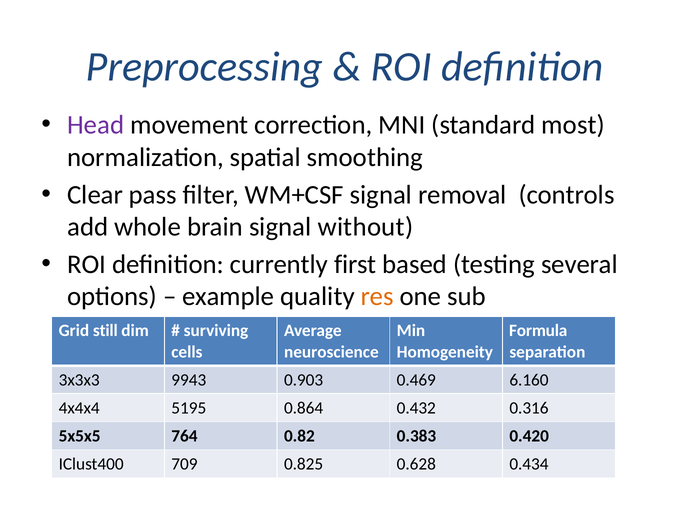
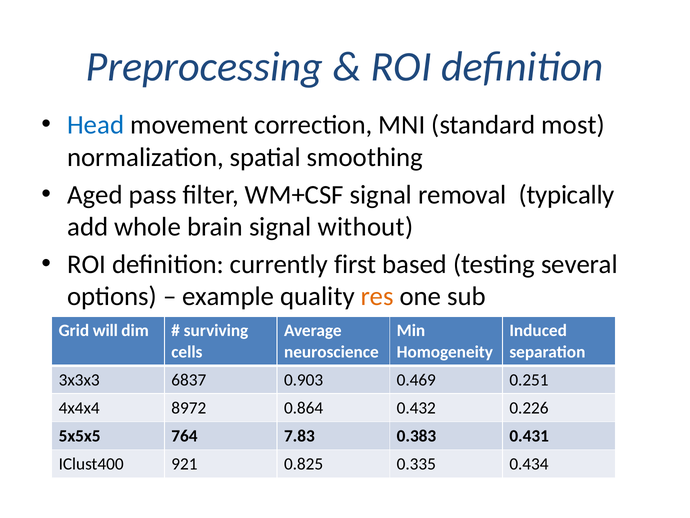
Head colour: purple -> blue
Clear: Clear -> Aged
controls: controls -> typically
still: still -> will
Formula: Formula -> Induced
9943: 9943 -> 6837
6.160: 6.160 -> 0.251
5195: 5195 -> 8972
0.316: 0.316 -> 0.226
0.82: 0.82 -> 7.83
0.420: 0.420 -> 0.431
709: 709 -> 921
0.628: 0.628 -> 0.335
